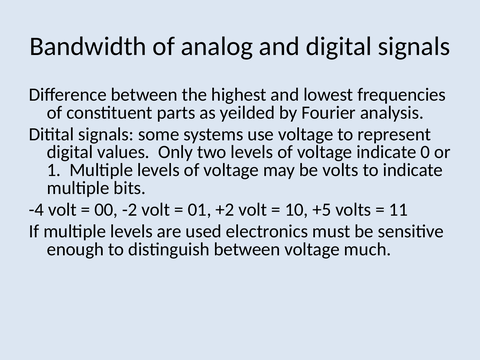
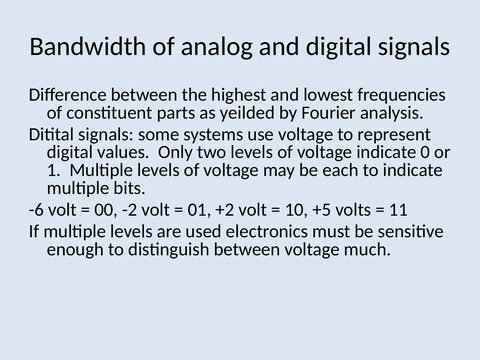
be volts: volts -> each
-4: -4 -> -6
